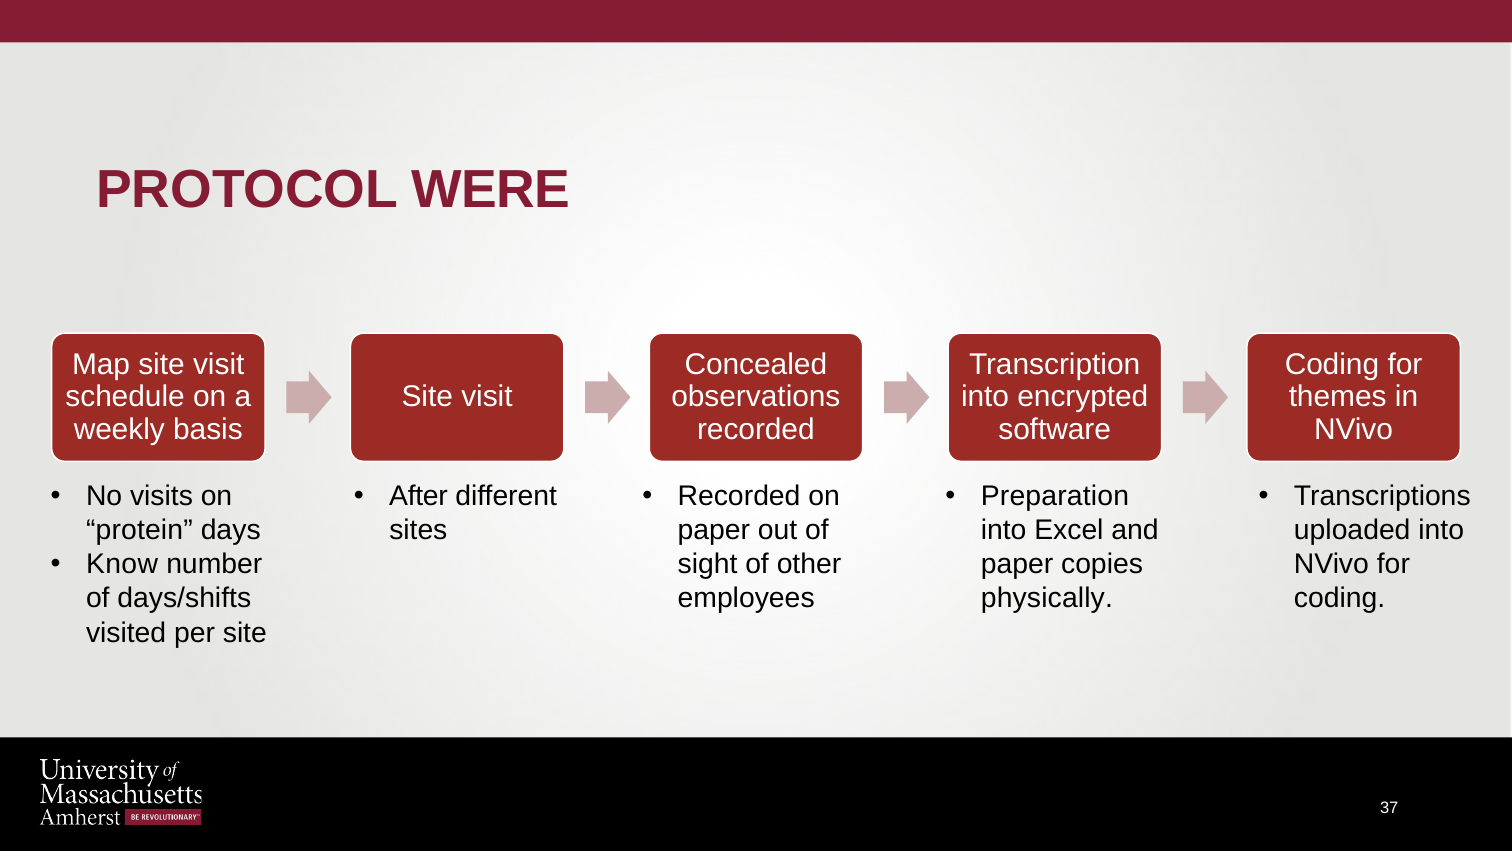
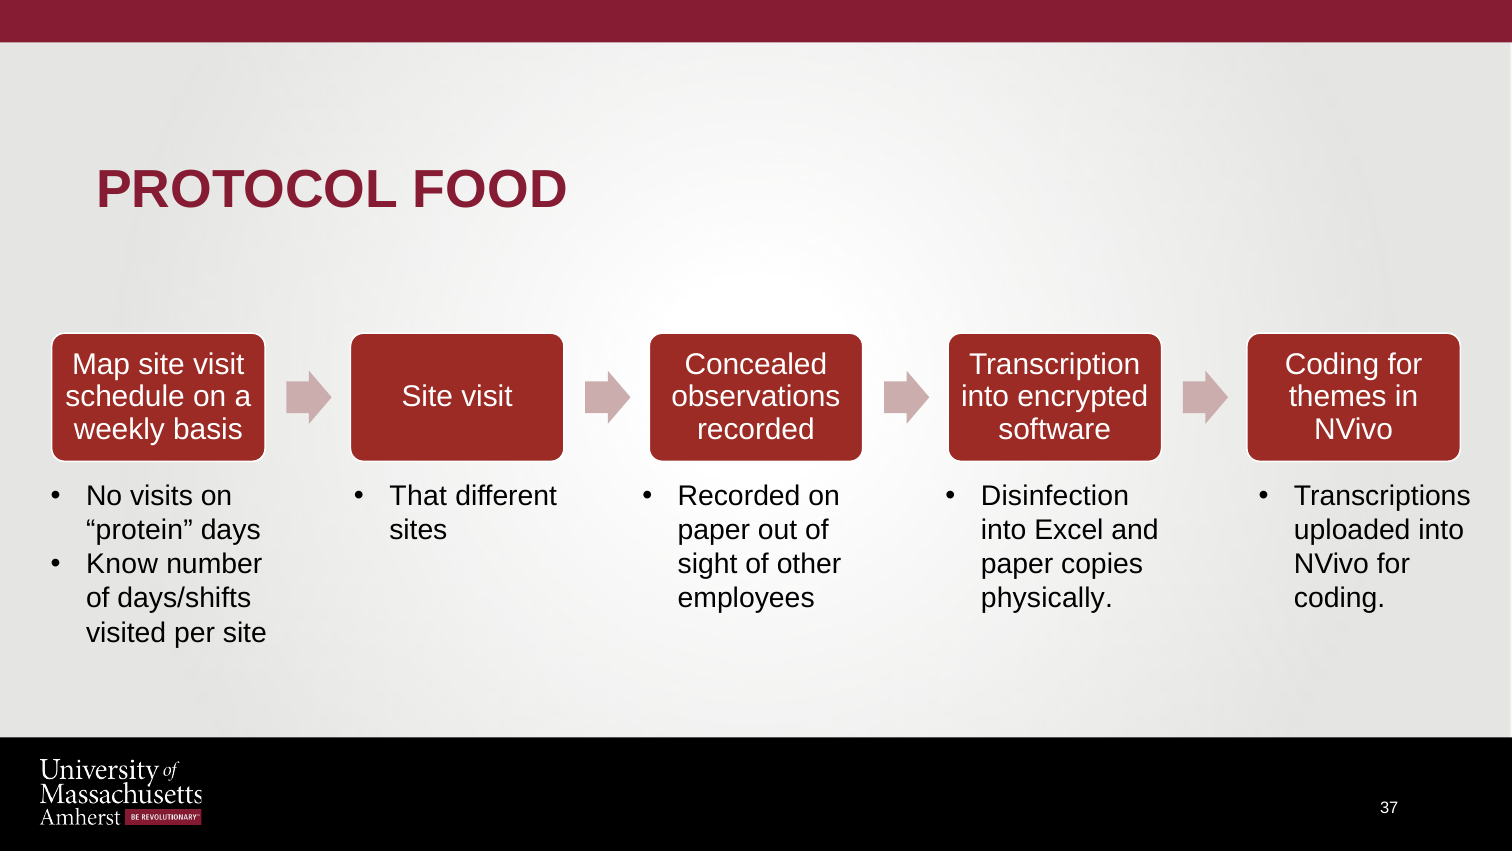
WERE: WERE -> FOOD
After: After -> That
Preparation: Preparation -> Disinfection
